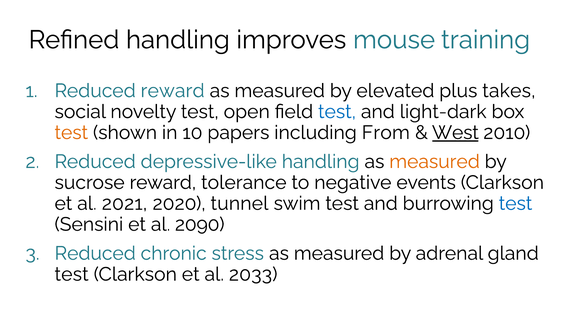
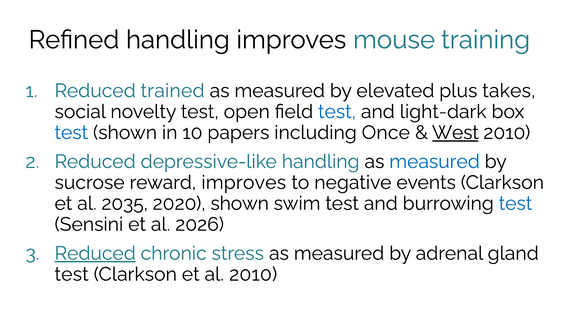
Reduced reward: reward -> trained
test at (71, 133) colour: orange -> blue
From: From -> Once
measured at (435, 162) colour: orange -> blue
reward tolerance: tolerance -> improves
2021: 2021 -> 2035
2020 tunnel: tunnel -> shown
2090: 2090 -> 2026
Reduced at (95, 253) underline: none -> present
al 2033: 2033 -> 2010
